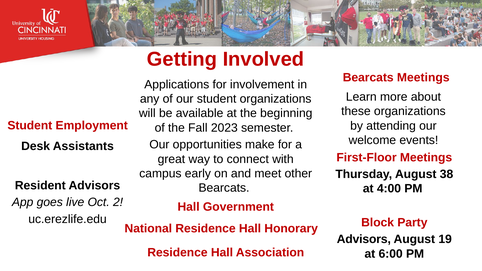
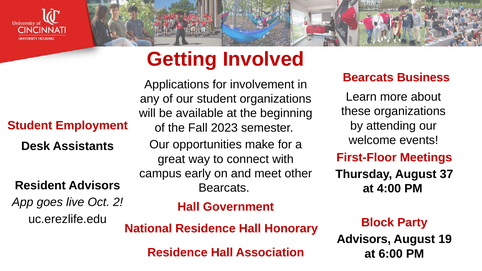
Bearcats Meetings: Meetings -> Business
38: 38 -> 37
